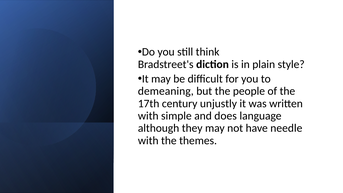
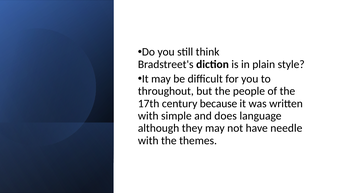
demeaning: demeaning -> throughout
unjustly: unjustly -> because
